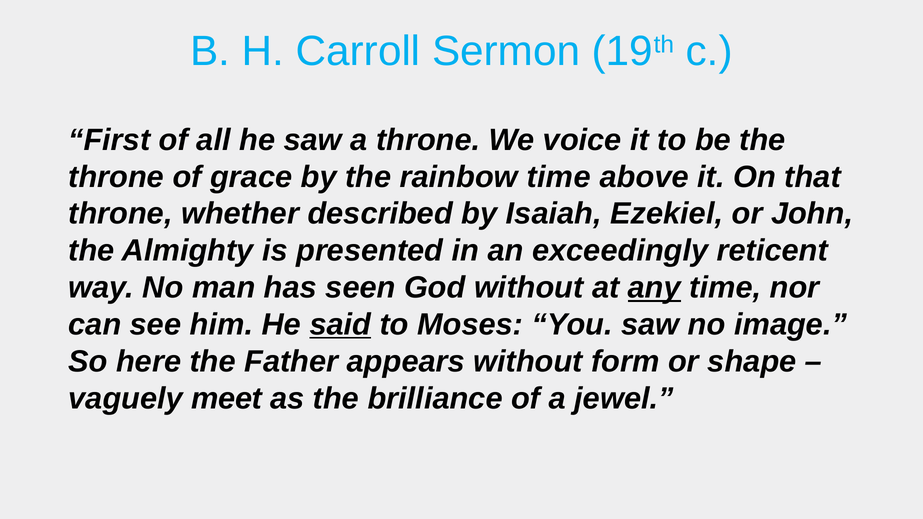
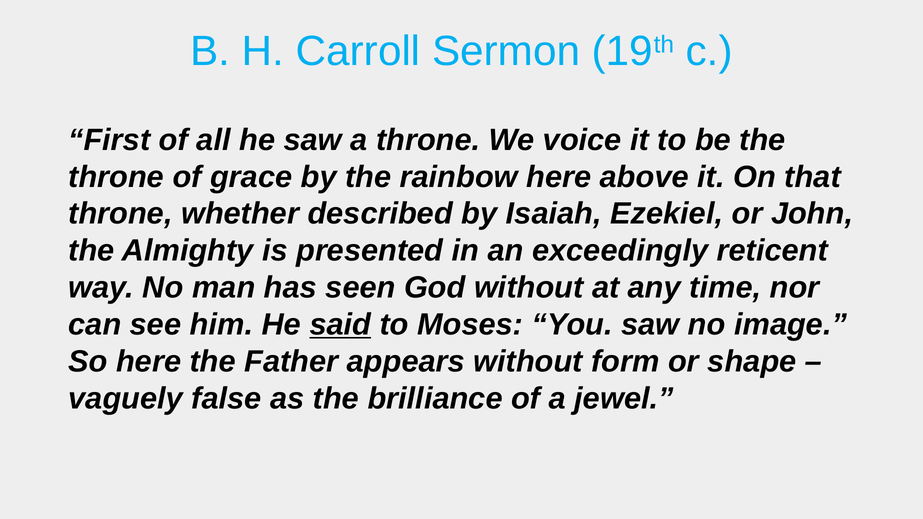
rainbow time: time -> here
any underline: present -> none
meet: meet -> false
